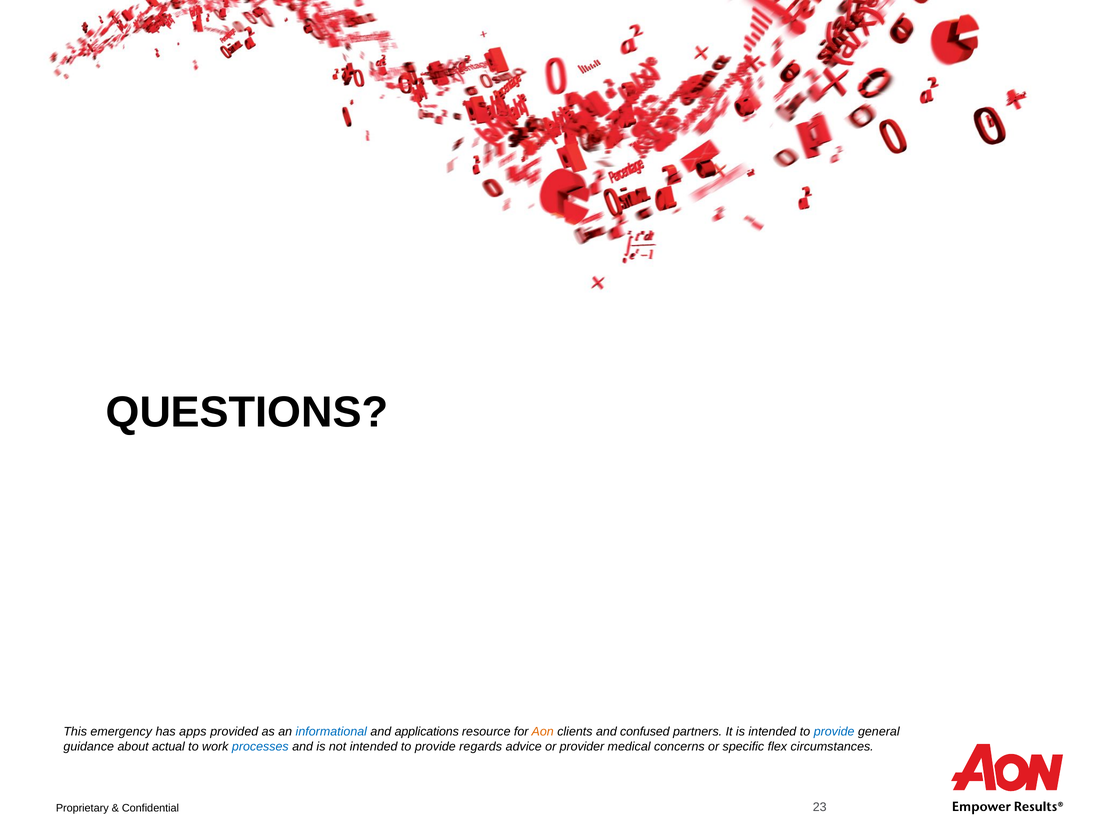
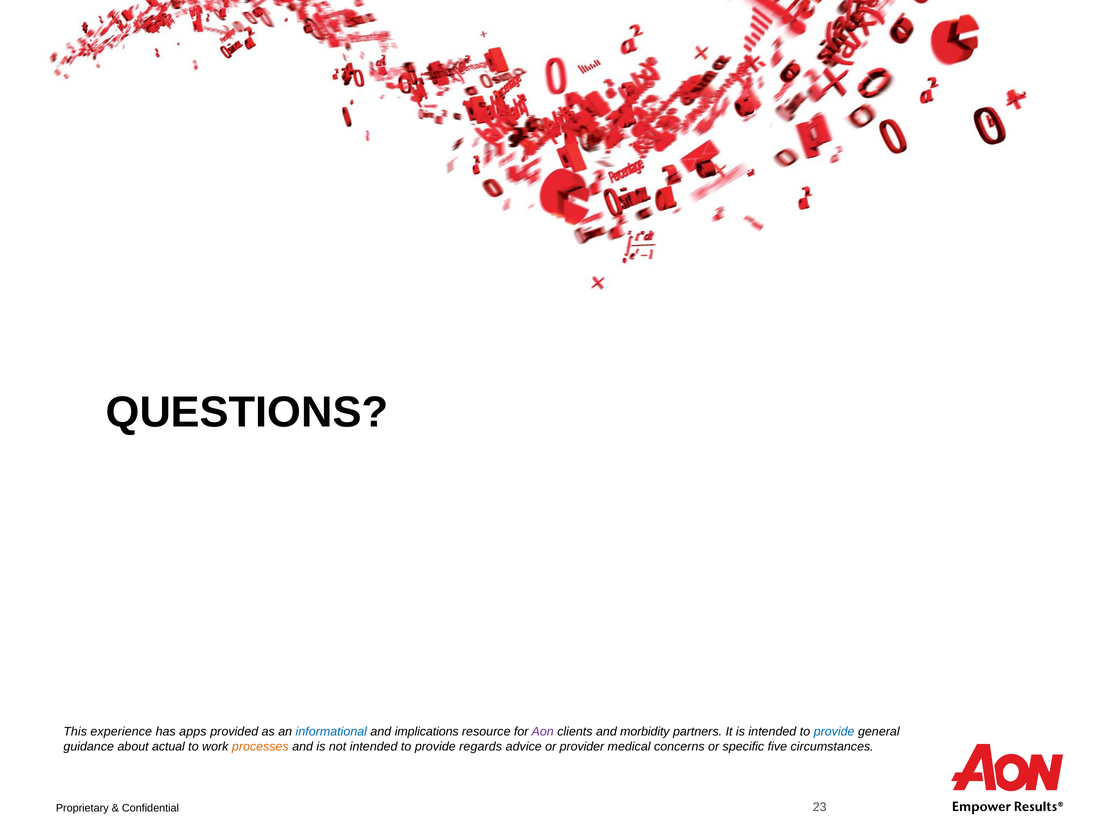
emergency: emergency -> experience
applications: applications -> implications
Aon colour: orange -> purple
confused: confused -> morbidity
processes colour: blue -> orange
flex: flex -> five
